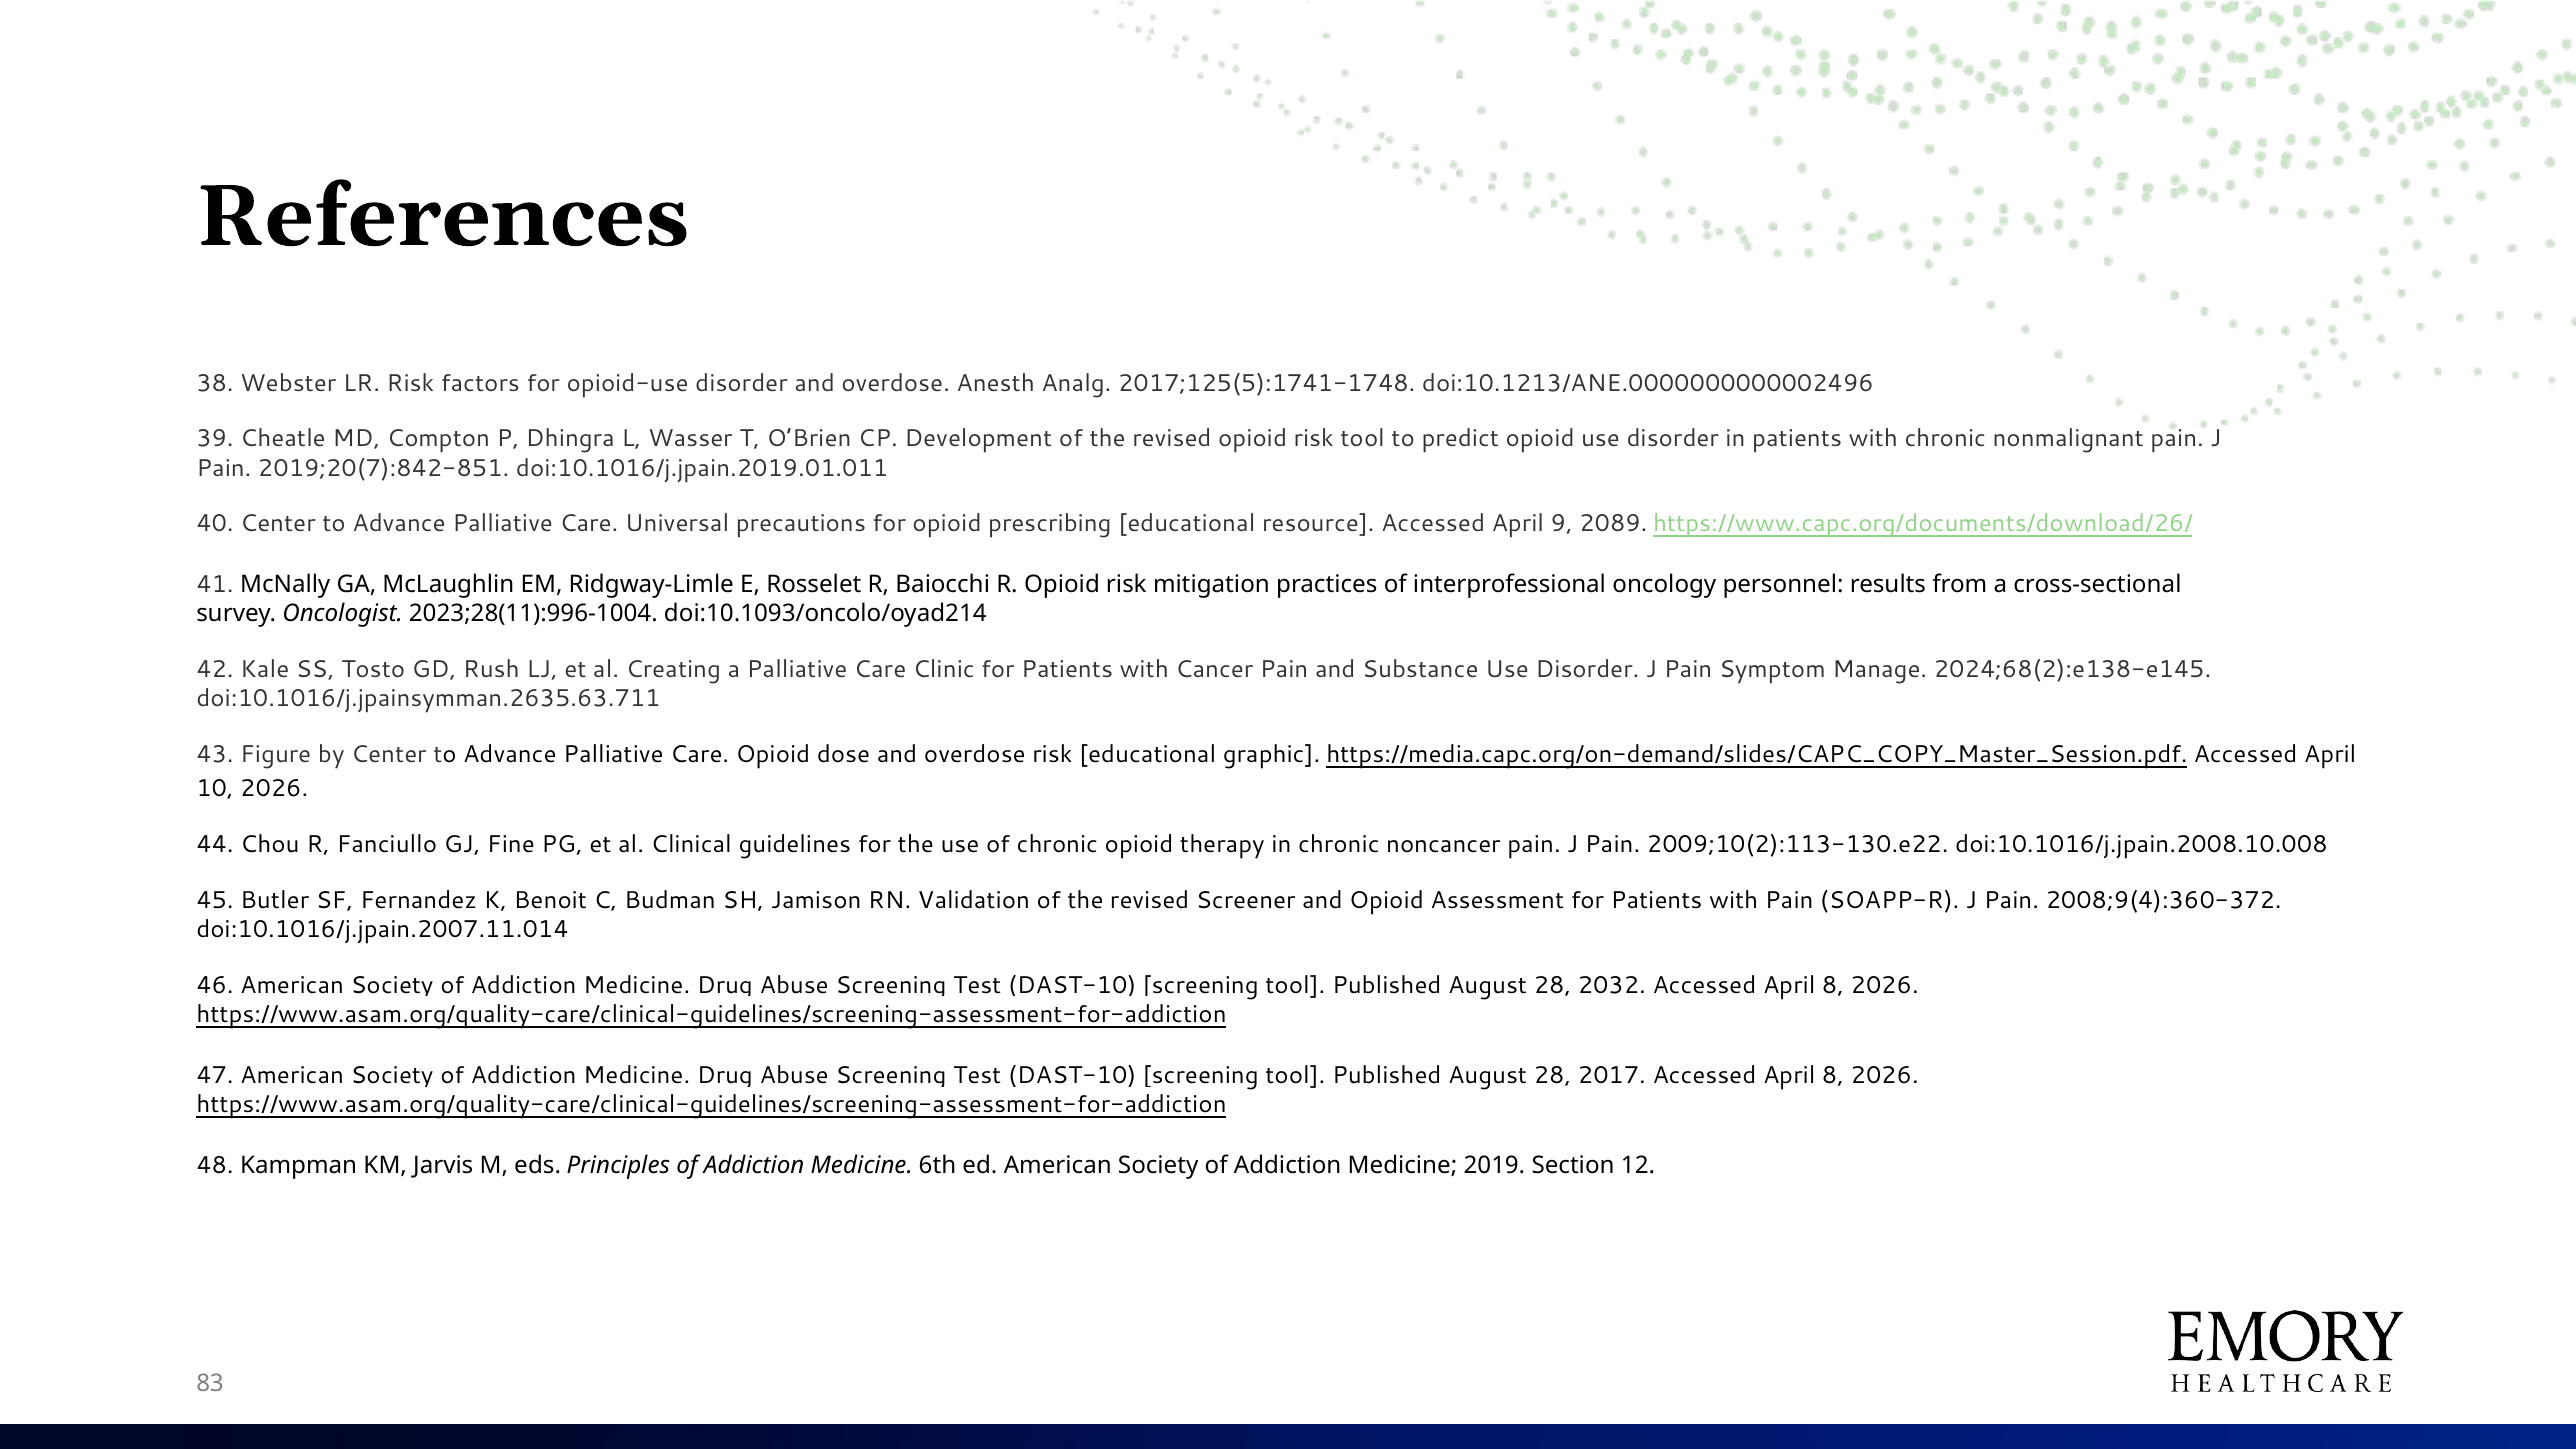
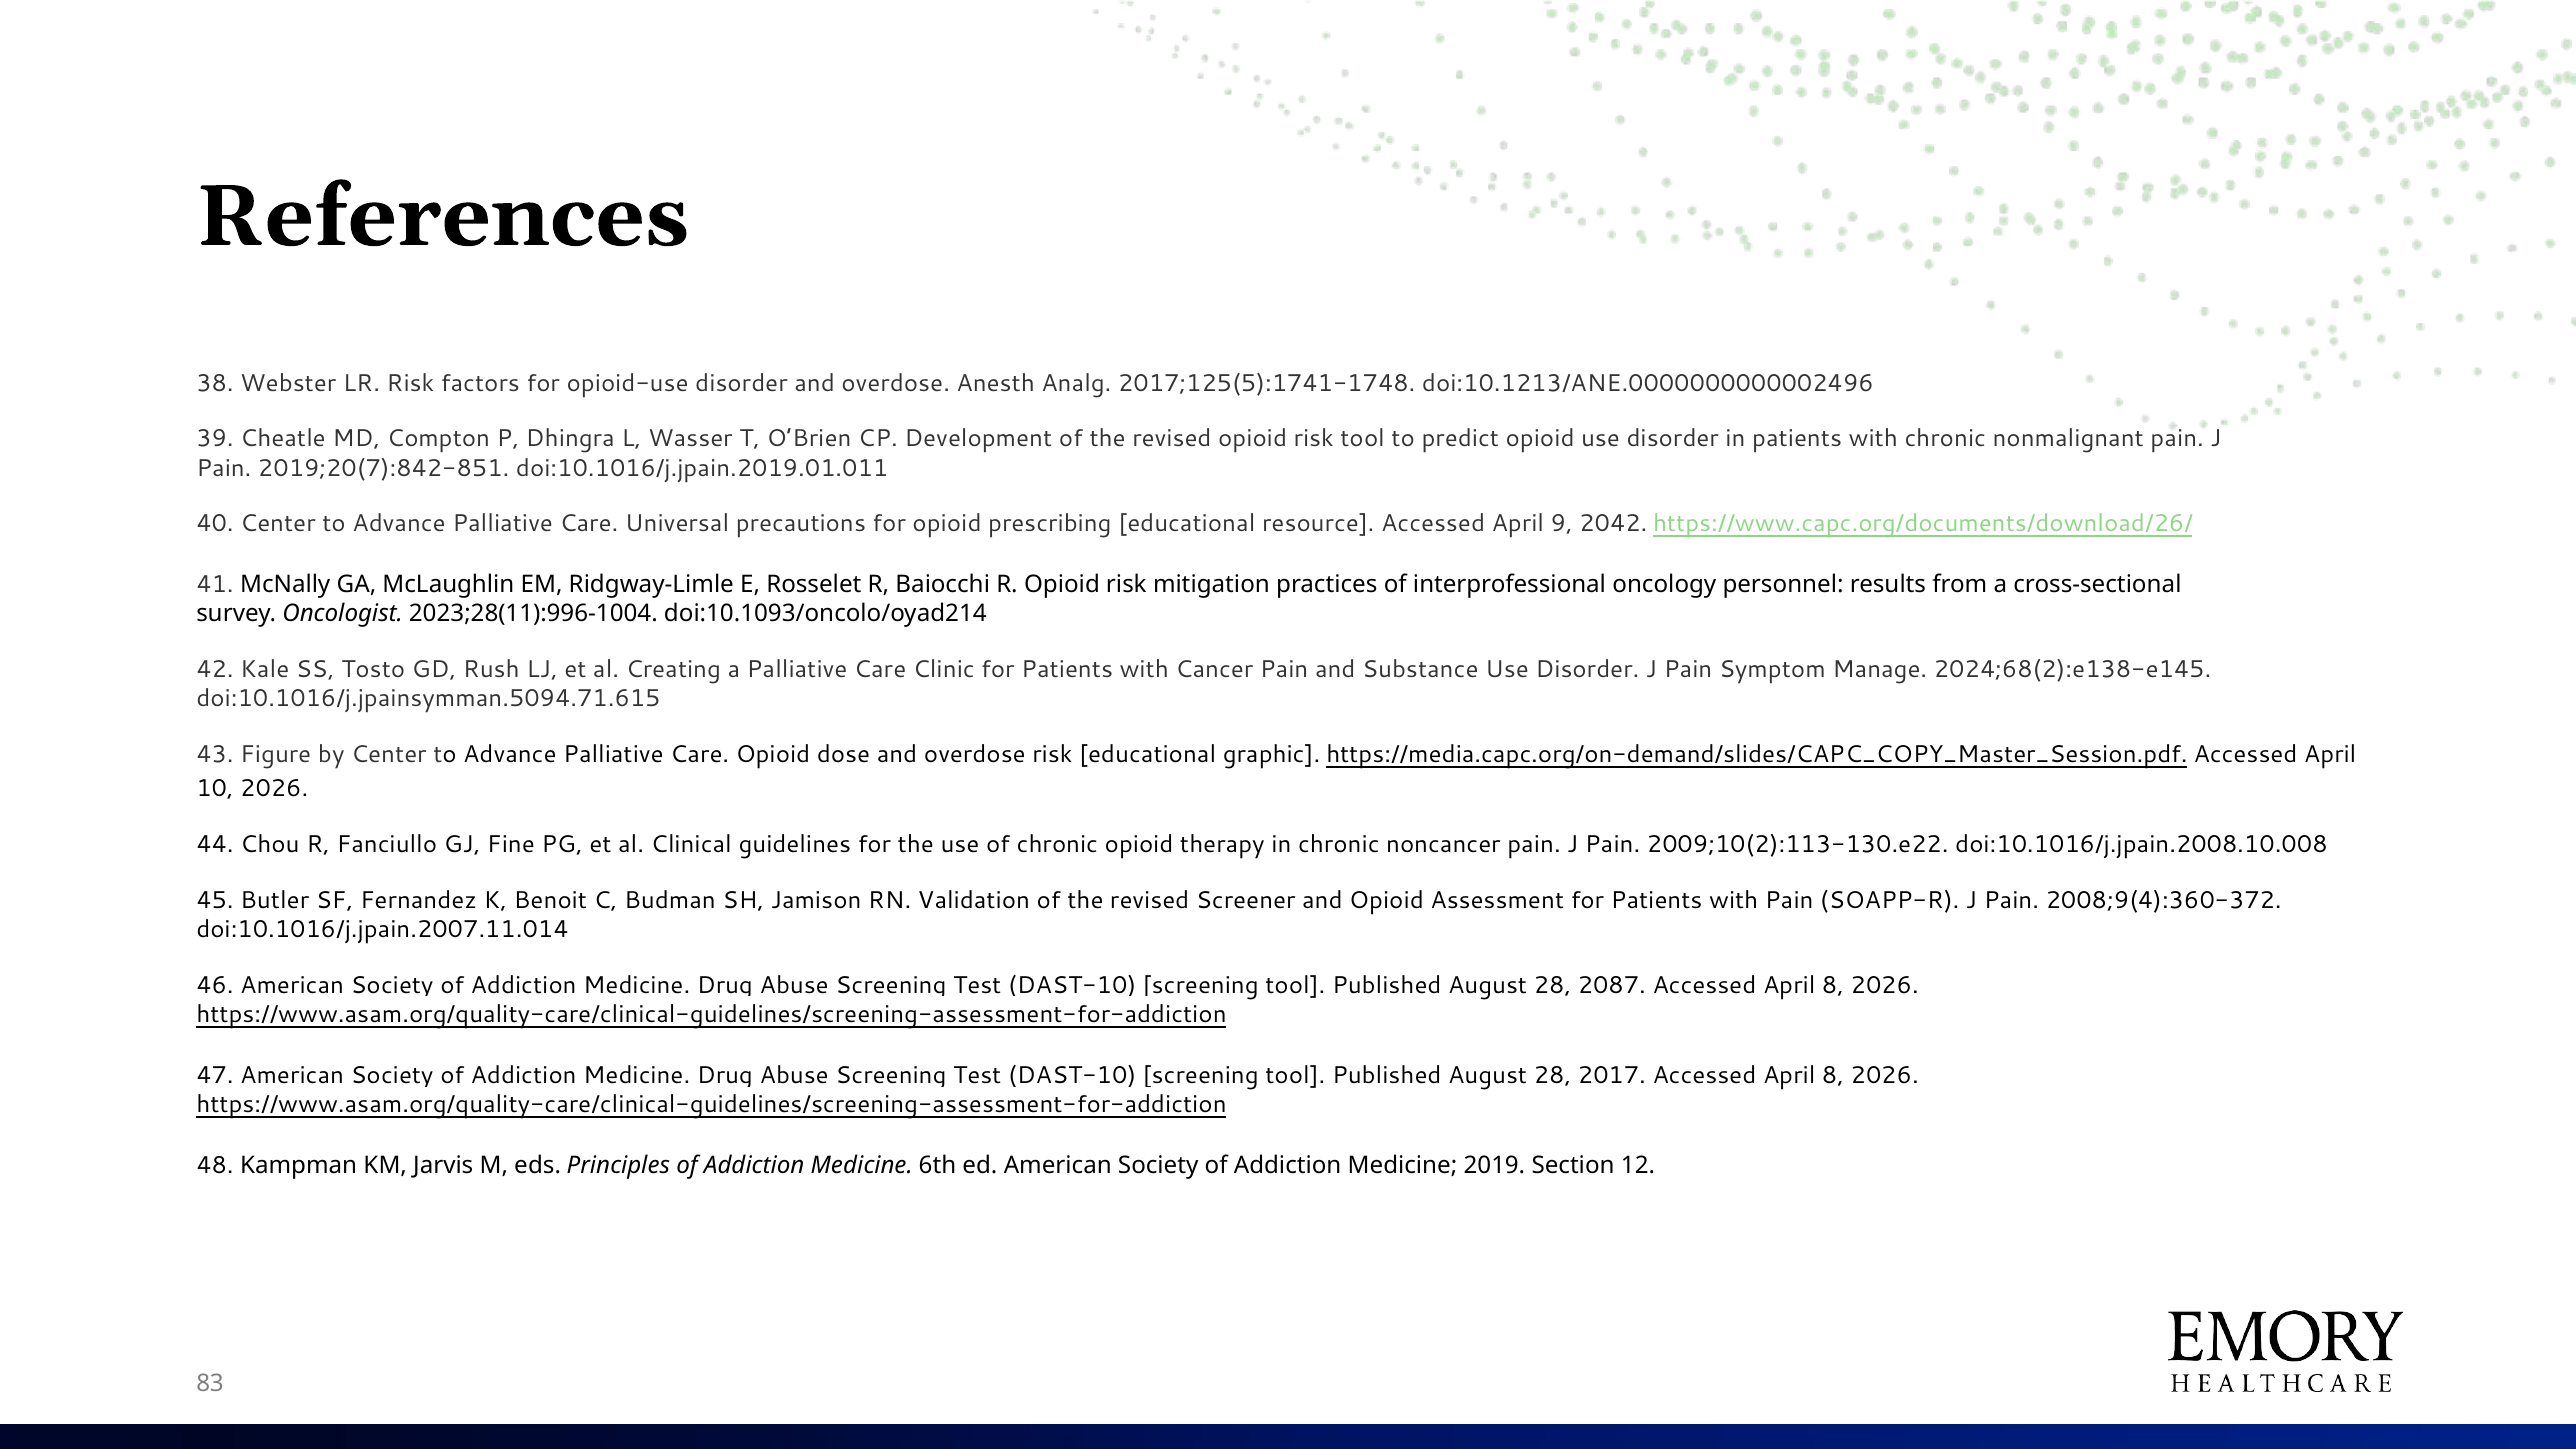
2089: 2089 -> 2042
doi:10.1016/j.jpainsymman.2635.63.711: doi:10.1016/j.jpainsymman.2635.63.711 -> doi:10.1016/j.jpainsymman.5094.71.615
2032: 2032 -> 2087
